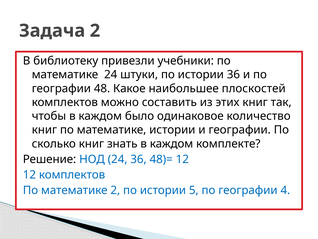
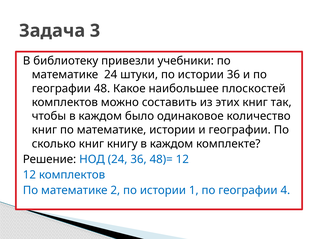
Задача 2: 2 -> 3
знать: знать -> книгу
5: 5 -> 1
